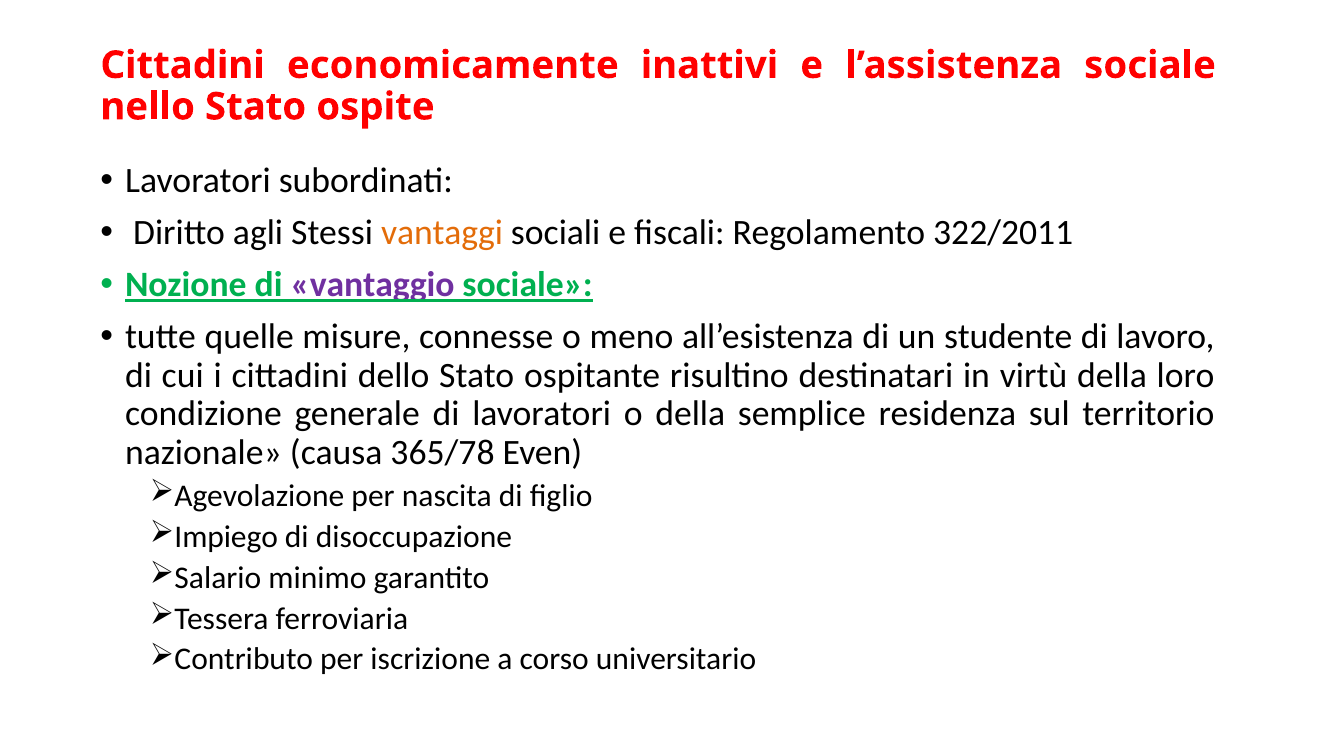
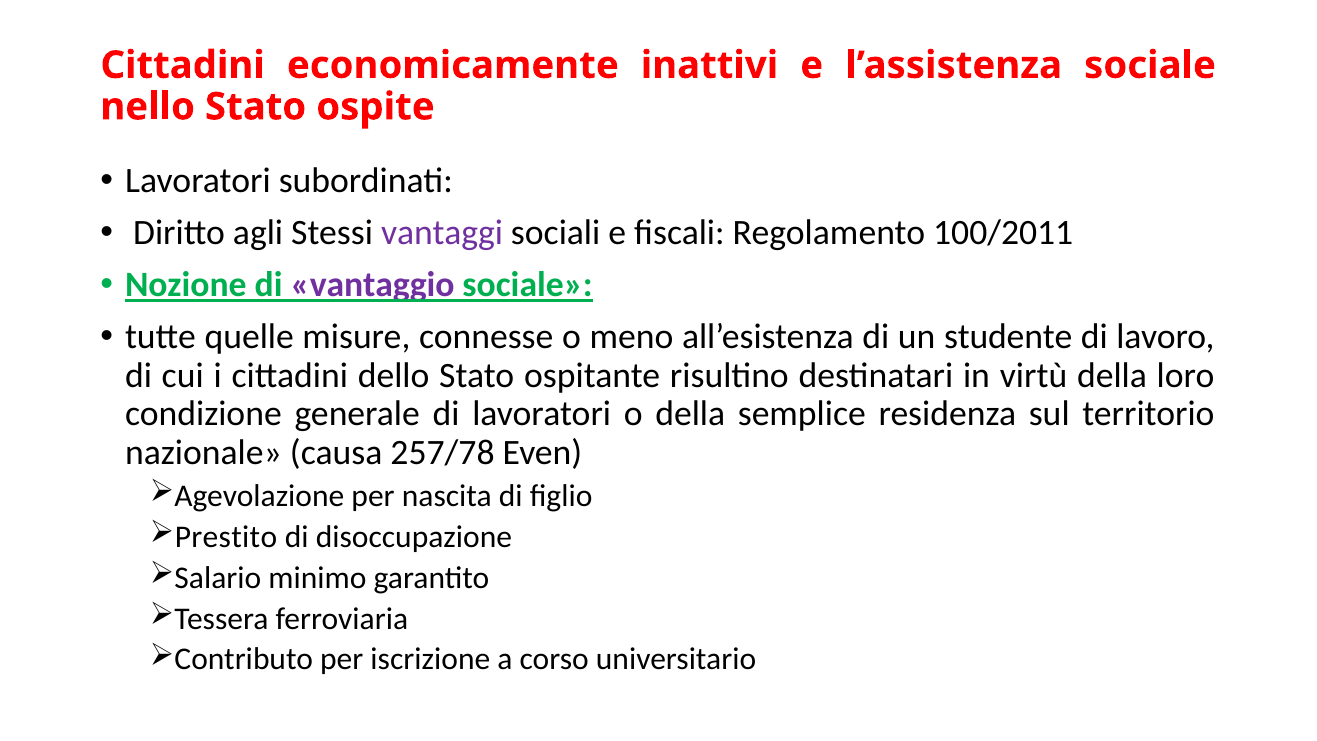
vantaggi colour: orange -> purple
322/2011: 322/2011 -> 100/2011
365/78: 365/78 -> 257/78
Impiego: Impiego -> Prestito
